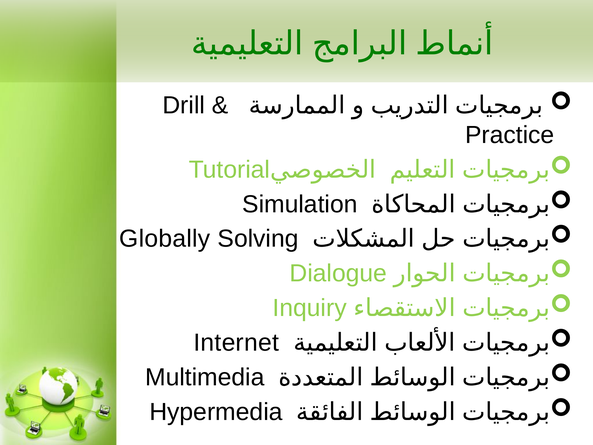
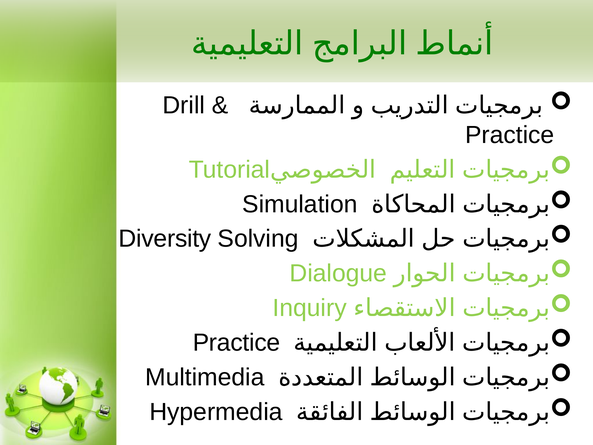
Globally: Globally -> Diversity
Internet at (236, 342): Internet -> Practice
